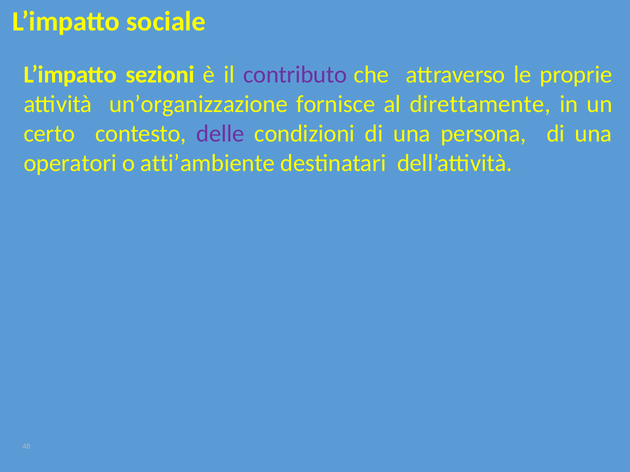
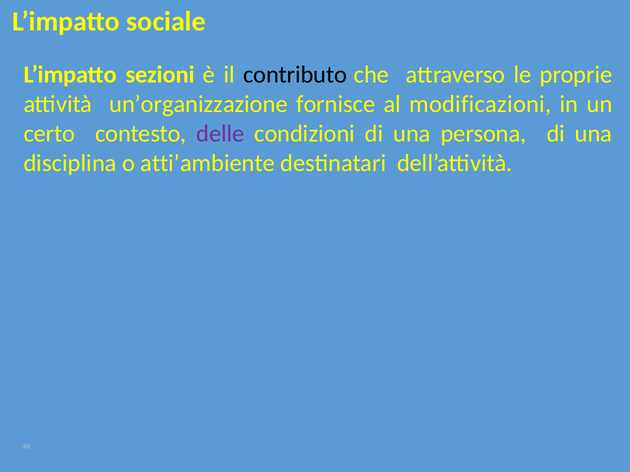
contributo colour: purple -> black
direttamente: direttamente -> modificazioni
operatori: operatori -> disciplina
